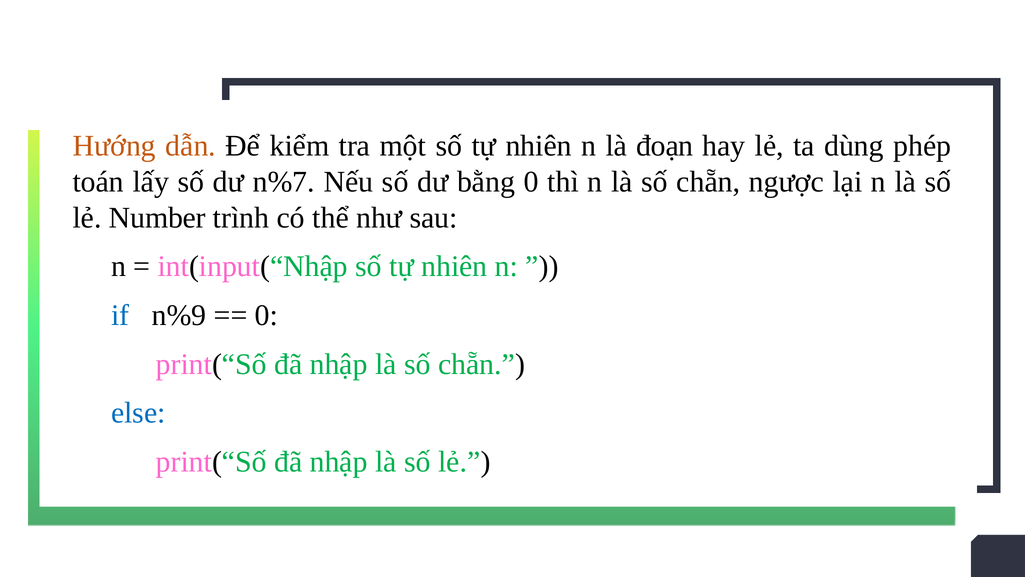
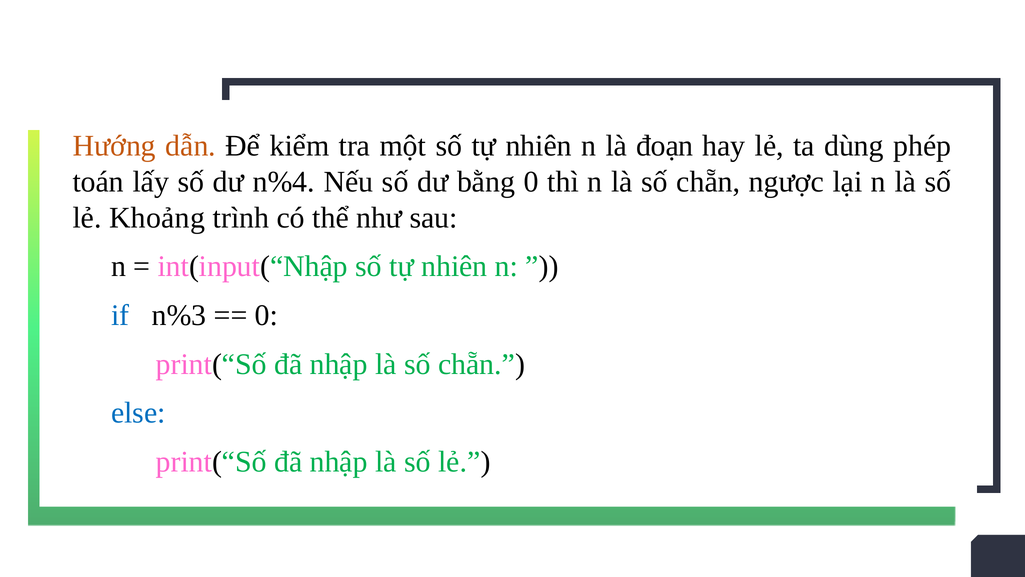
n%7: n%7 -> n%4
Number: Number -> Khoảng
n%9: n%9 -> n%3
